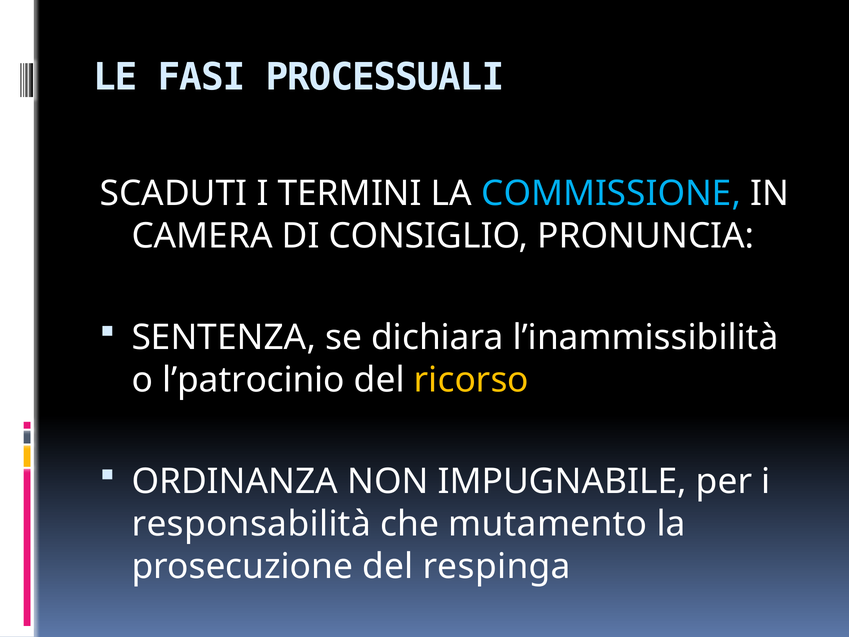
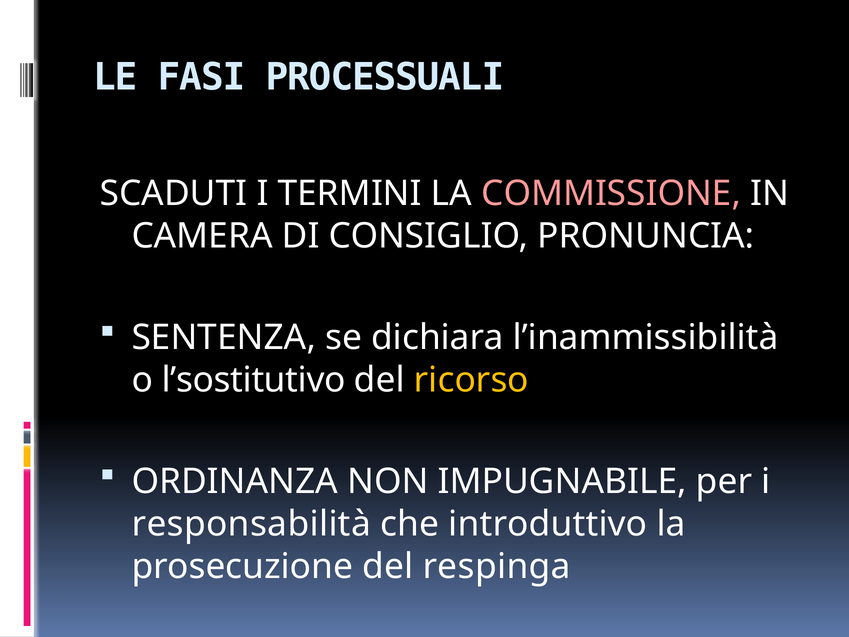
COMMISSIONE colour: light blue -> pink
l’patrocinio: l’patrocinio -> l’sostitutivo
mutamento: mutamento -> introduttivo
